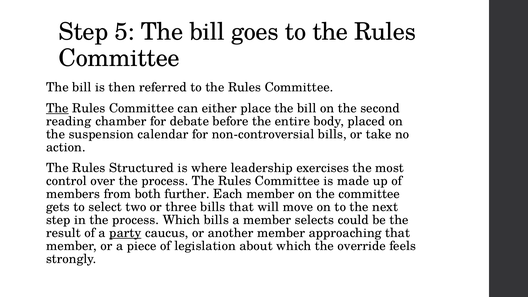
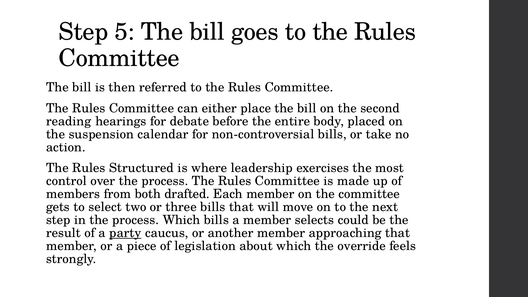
The at (57, 108) underline: present -> none
chamber: chamber -> hearings
further: further -> drafted
